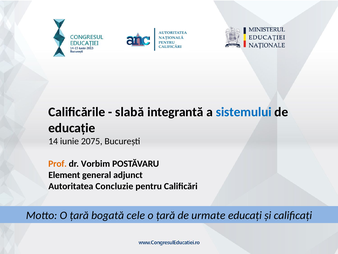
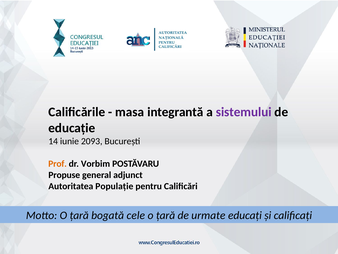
slabă: slabă -> masa
sistemului colour: blue -> purple
2075: 2075 -> 2093
Element: Element -> Propuse
Concluzie: Concluzie -> Populație
